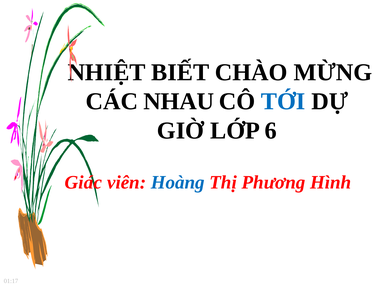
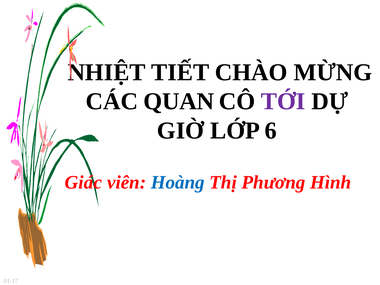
BIẾT: BIẾT -> TIẾT
NHAU: NHAU -> QUAN
TỚI colour: blue -> purple
